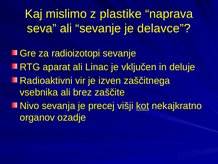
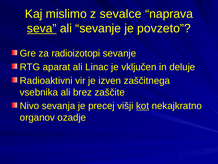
plastike: plastike -> sevalce
seva underline: none -> present
delavce: delavce -> povzeto
